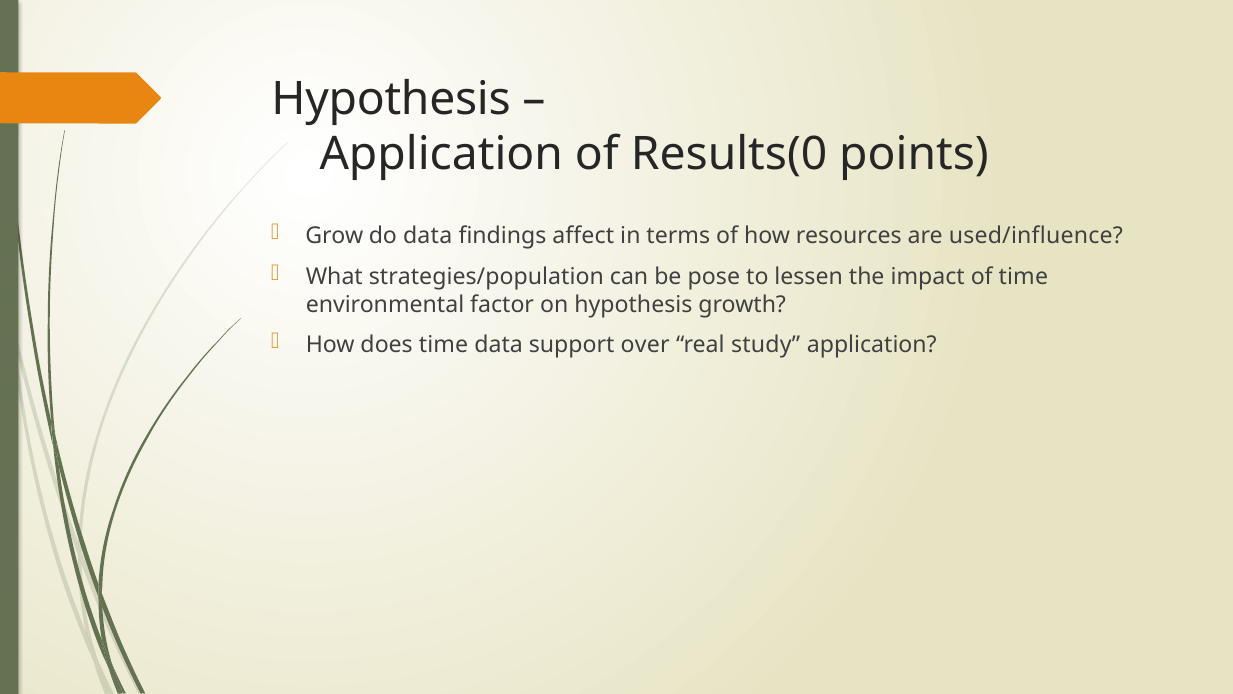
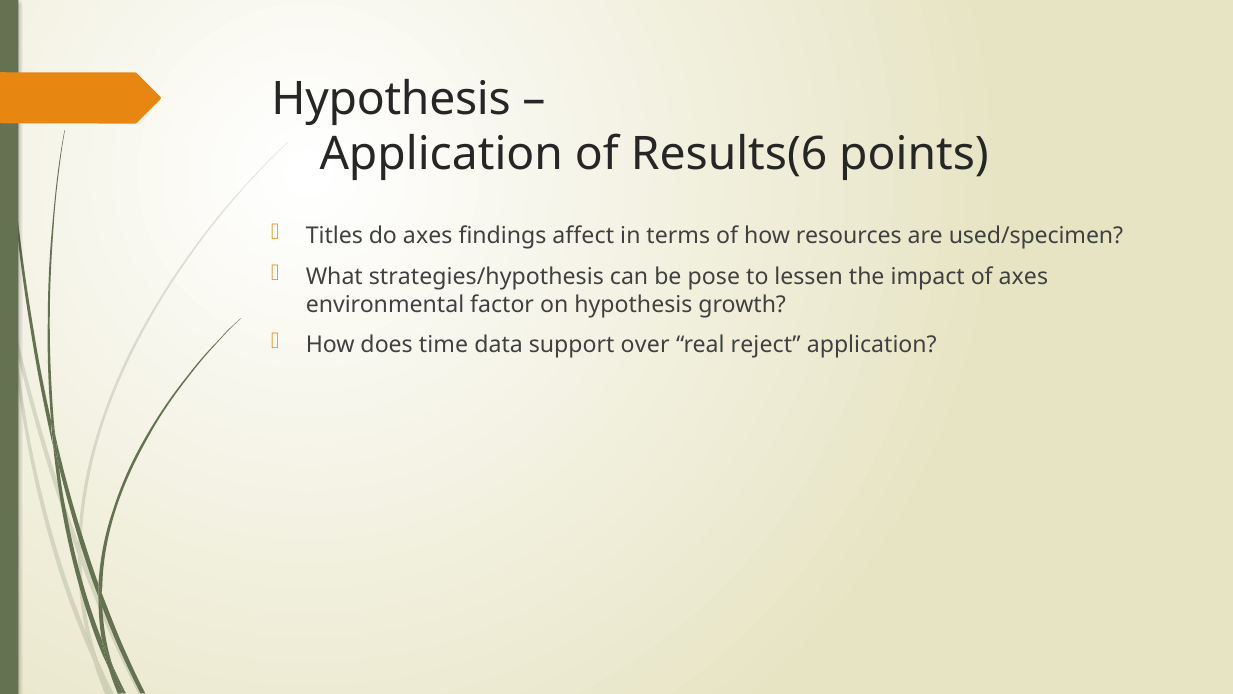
Results(0: Results(0 -> Results(6
Grow: Grow -> Titles
do data: data -> axes
used/influence: used/influence -> used/specimen
strategies/population: strategies/population -> strategies/hypothesis
of time: time -> axes
study: study -> reject
